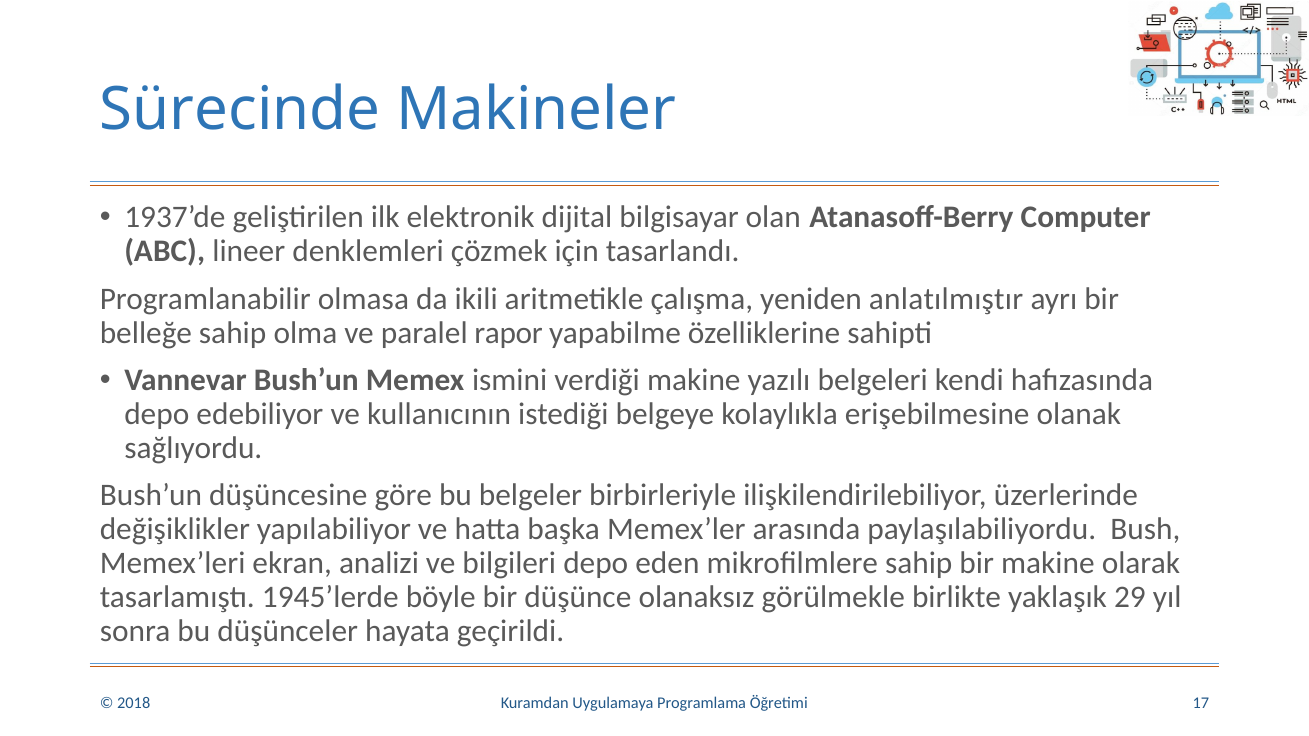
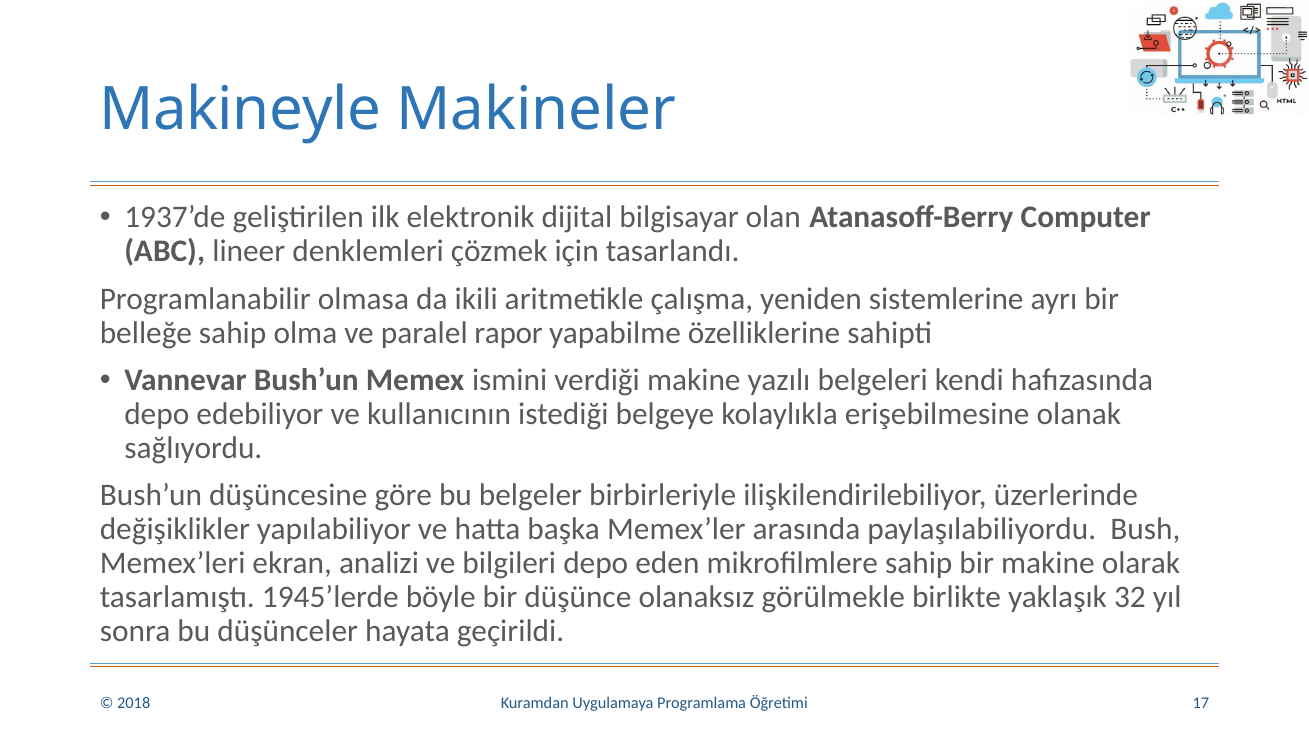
Sürecinde: Sürecinde -> Makineyle
anlatılmıştır: anlatılmıştır -> sistemlerine
29: 29 -> 32
